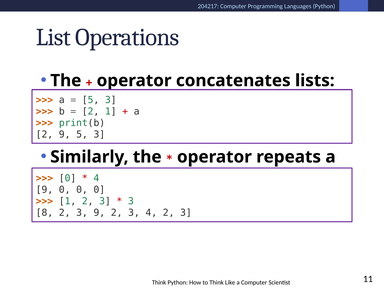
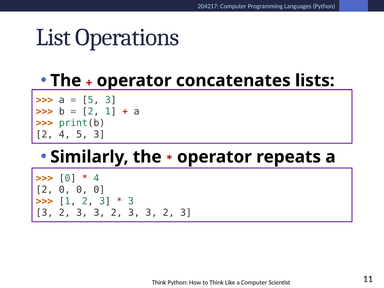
2 9: 9 -> 4
9 at (44, 190): 9 -> 2
8 at (44, 213): 8 -> 3
9 at (99, 213): 9 -> 3
4 at (151, 213): 4 -> 3
